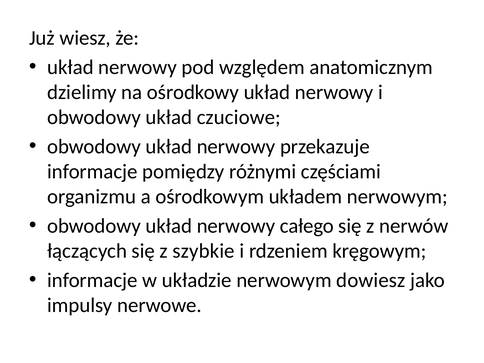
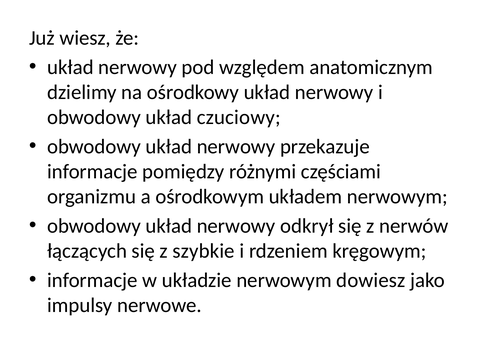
czuciowe: czuciowe -> czuciowy
całego: całego -> odkrył
